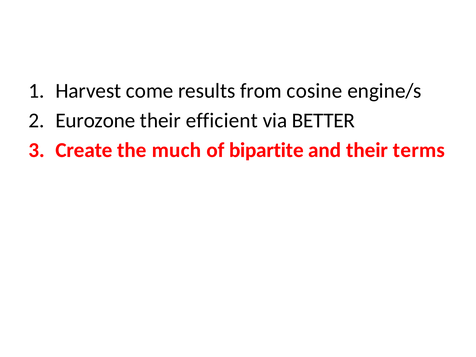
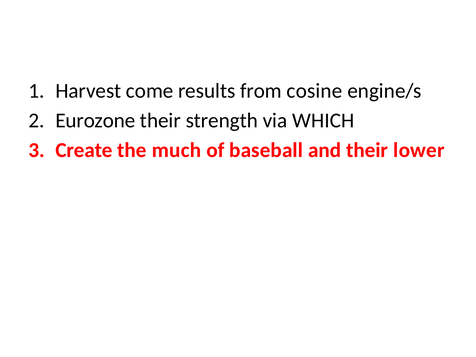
efficient: efficient -> strength
BETTER: BETTER -> WHICH
bipartite: bipartite -> baseball
terms: terms -> lower
